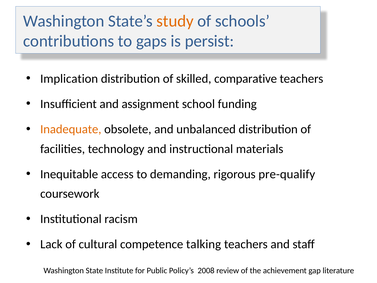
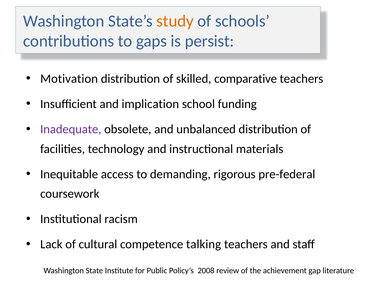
Implication: Implication -> Motivation
assignment: assignment -> implication
Inadequate colour: orange -> purple
pre-qualify: pre-qualify -> pre-federal
